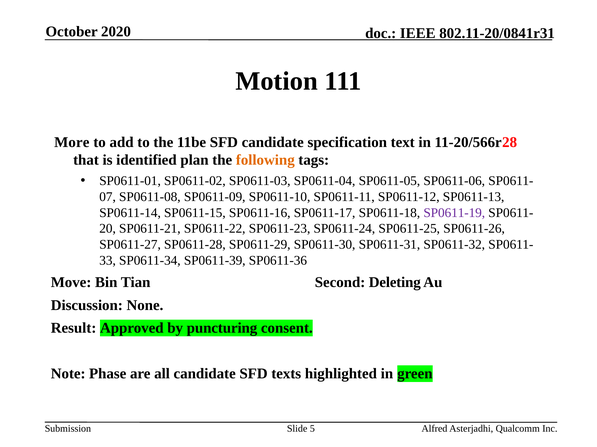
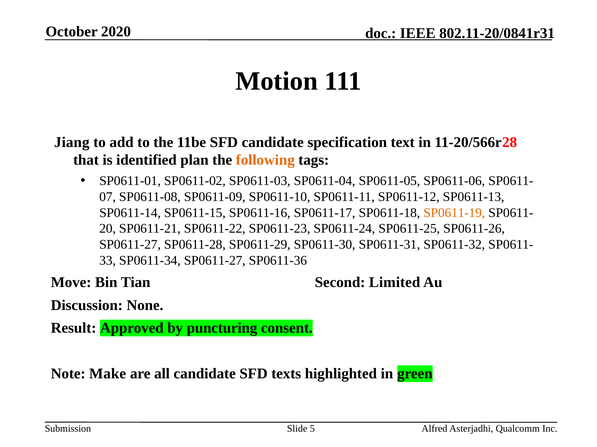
More: More -> Jiang
SP0611-19 colour: purple -> orange
SP0611-34 SP0611-39: SP0611-39 -> SP0611-27
Deleting: Deleting -> Limited
Phase: Phase -> Make
